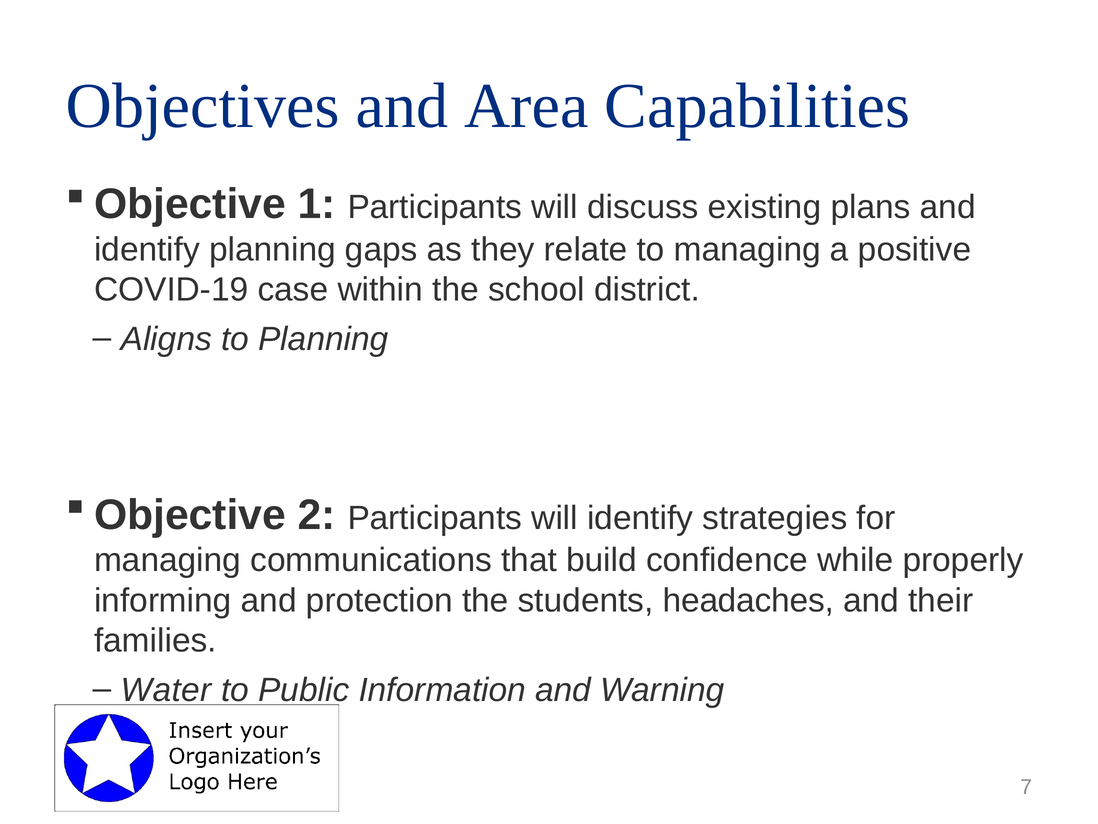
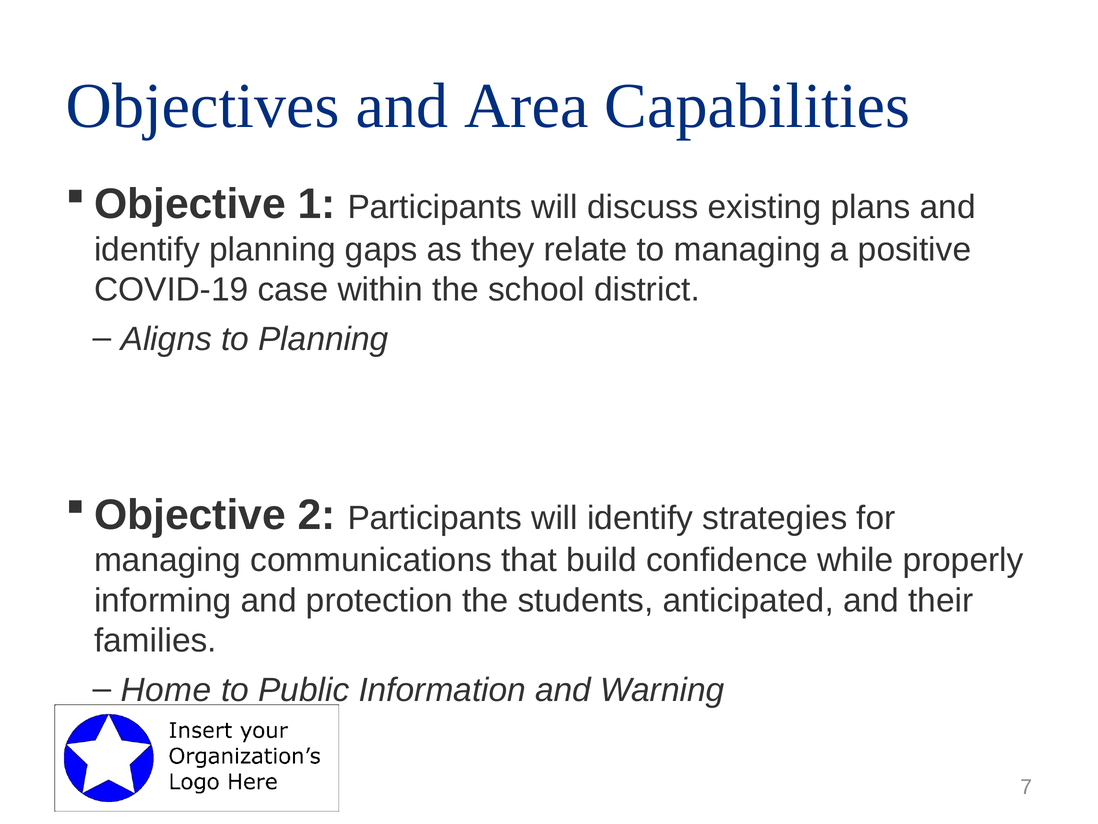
headaches: headaches -> anticipated
Water: Water -> Home
